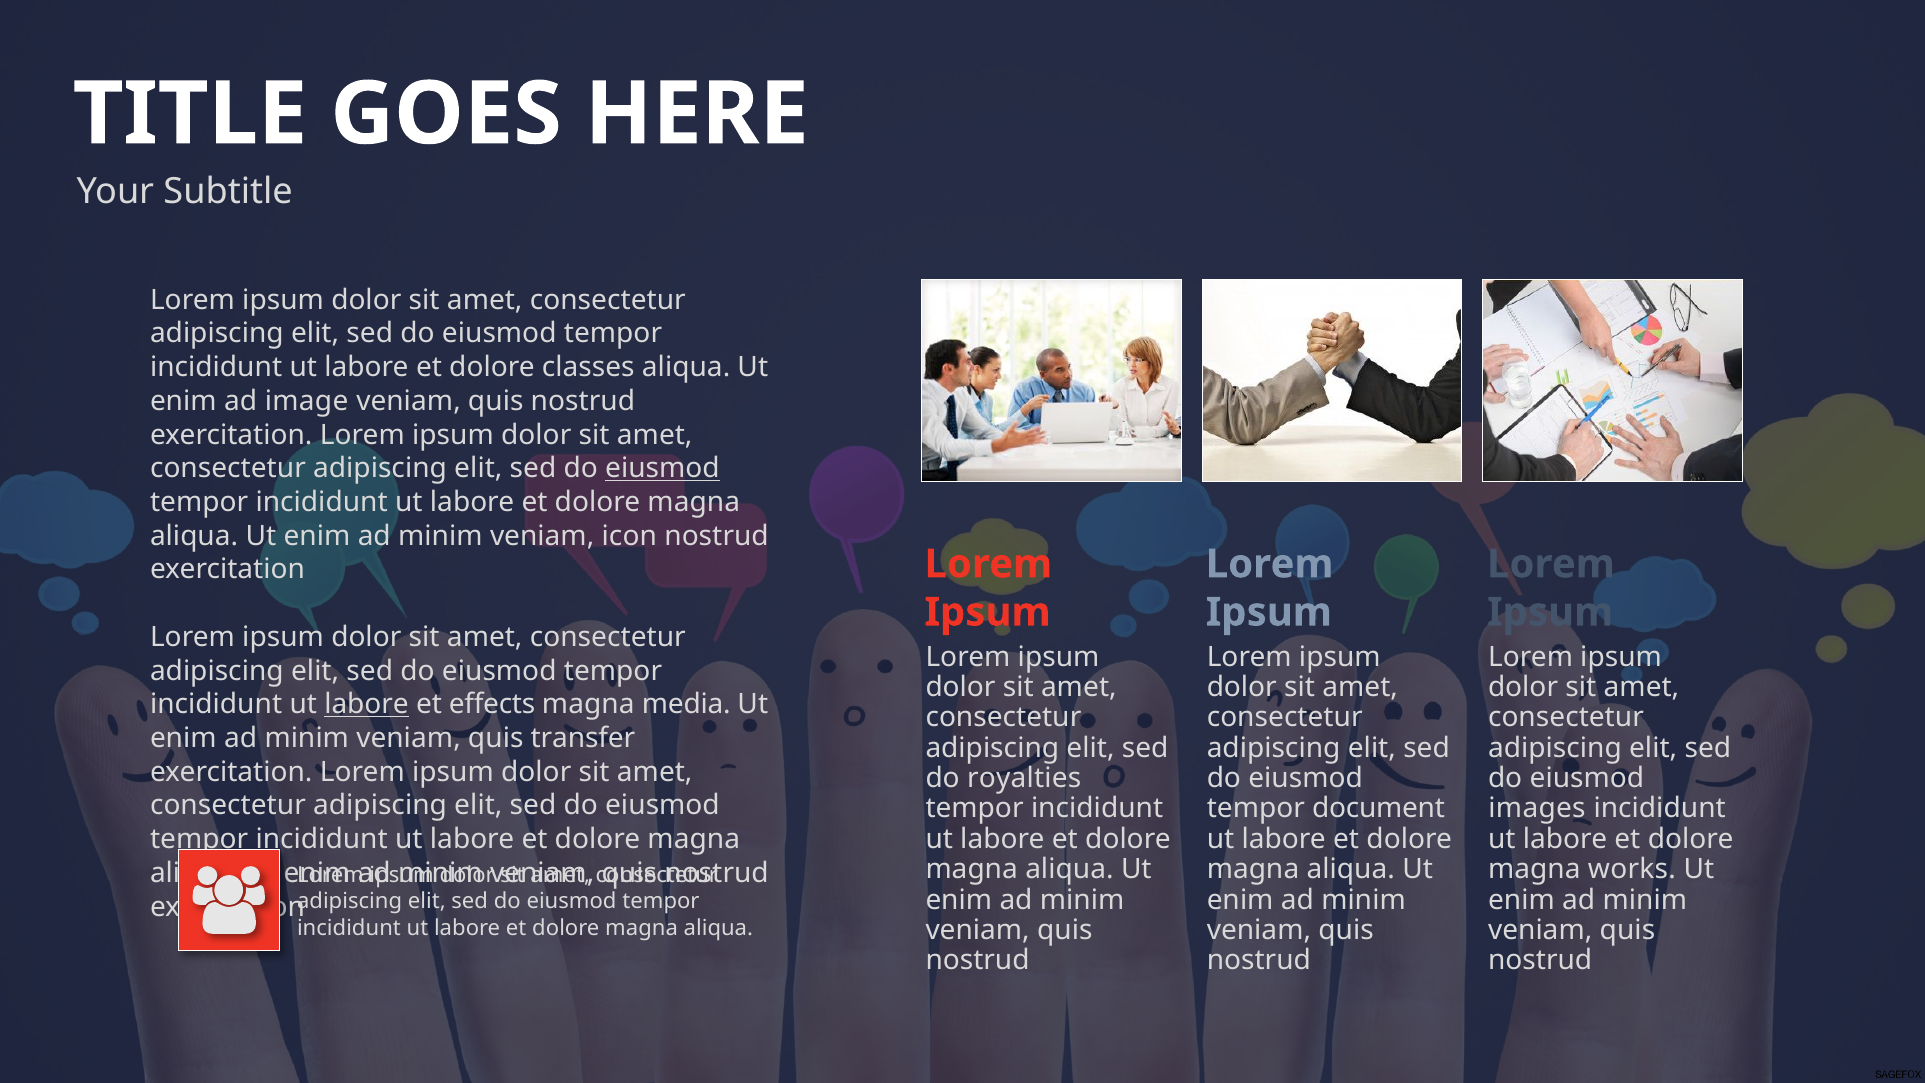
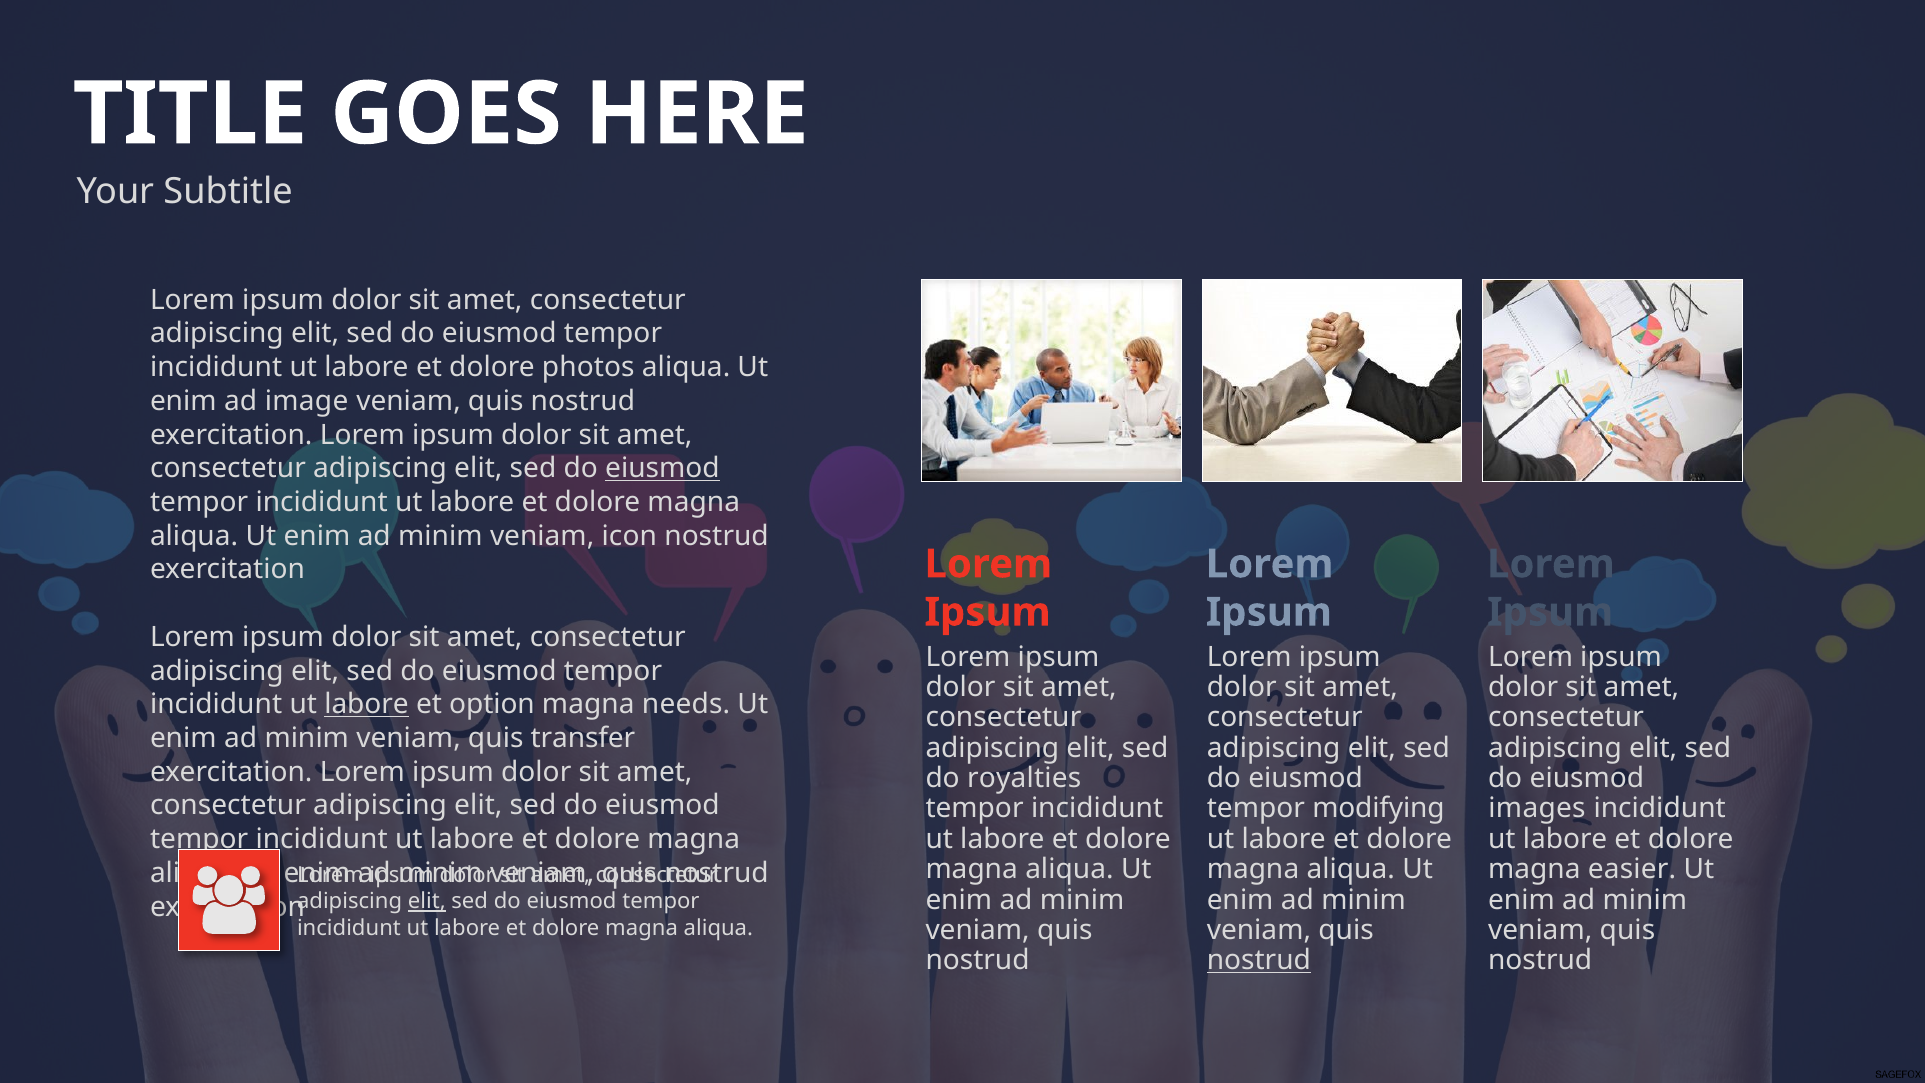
classes: classes -> photos
effects: effects -> option
media: media -> needs
document: document -> modifying
works: works -> easier
elit at (427, 901) underline: none -> present
nostrud at (1259, 960) underline: none -> present
